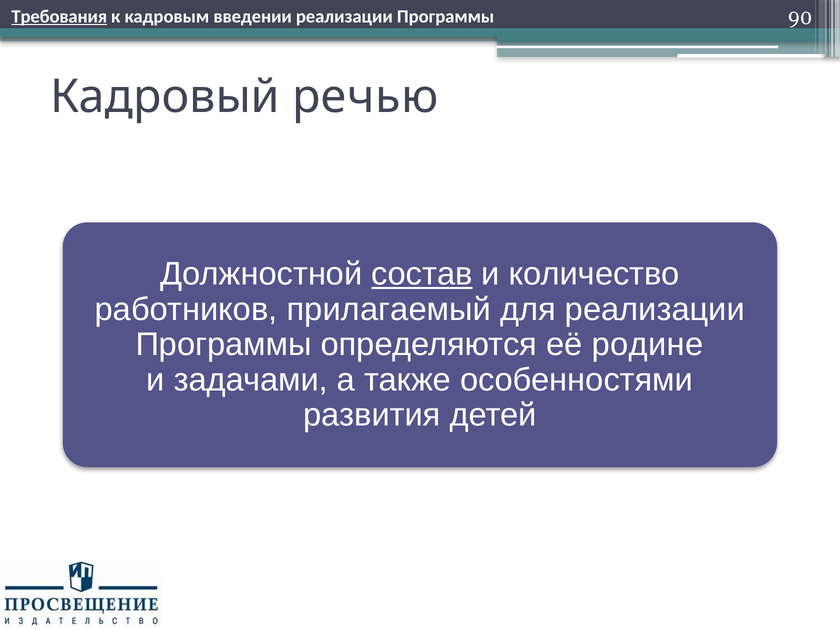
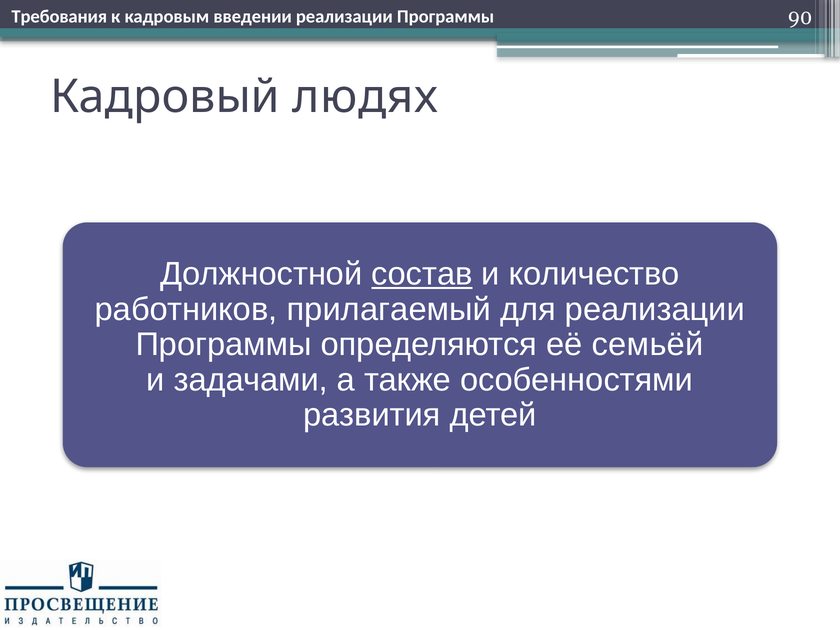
Требования underline: present -> none
речью: речью -> людях
родине: родине -> семьёй
